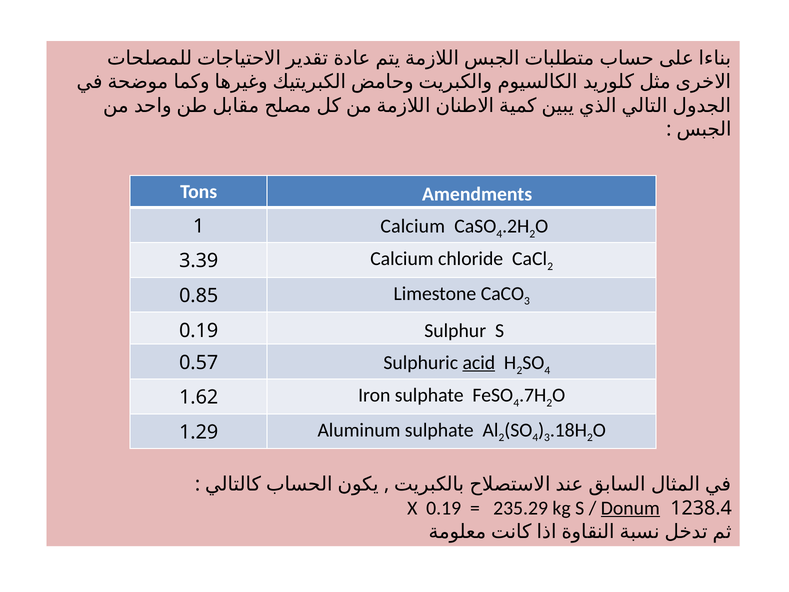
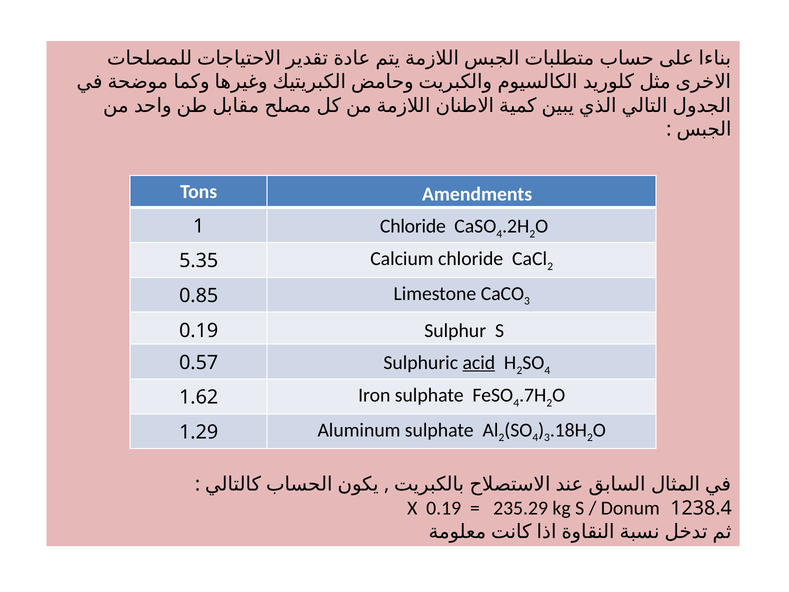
1 Calcium: Calcium -> Chloride
3.39: 3.39 -> 5.35
Donum underline: present -> none
